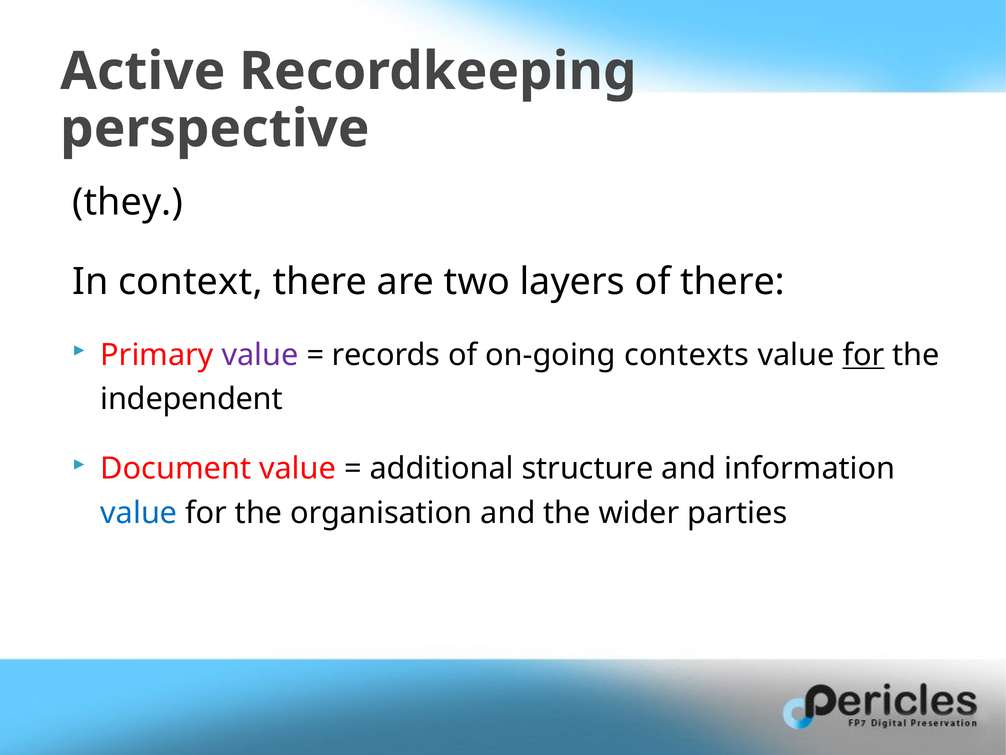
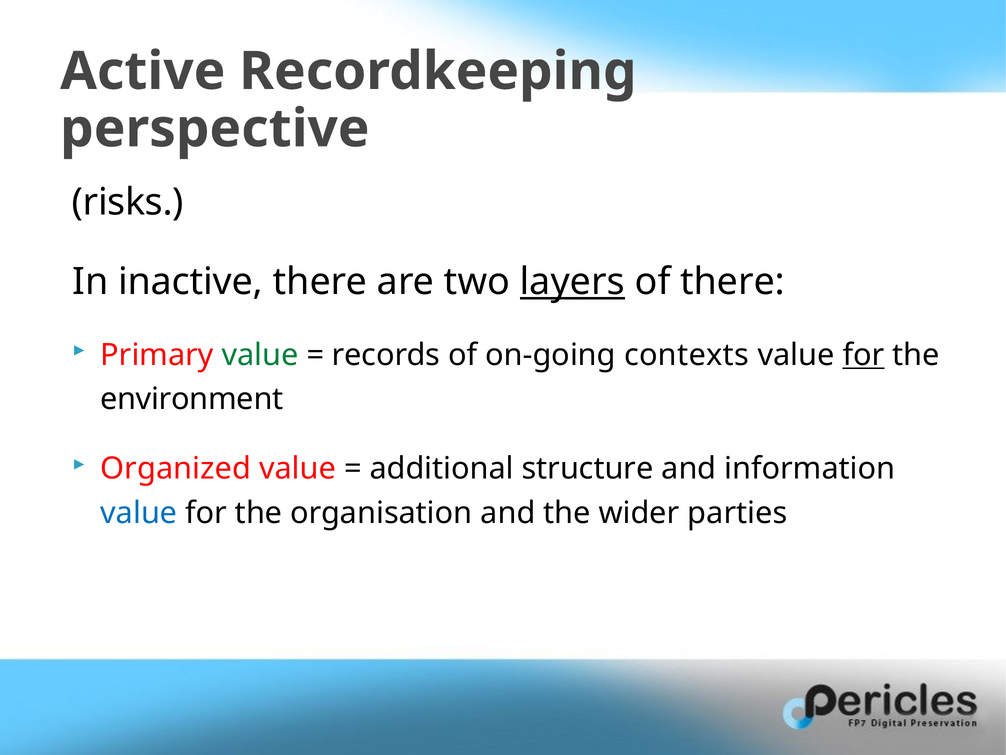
they: they -> risks
context: context -> inactive
layers underline: none -> present
value at (260, 355) colour: purple -> green
independent: independent -> environment
Document: Document -> Organized
